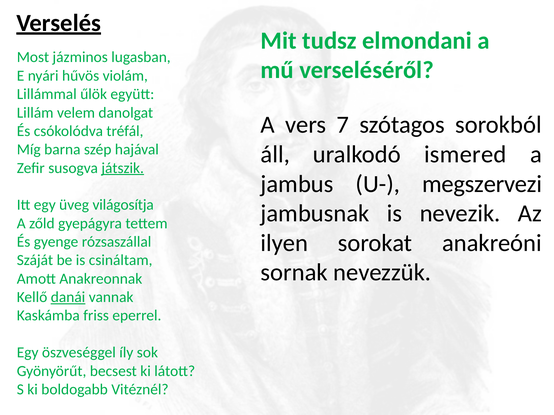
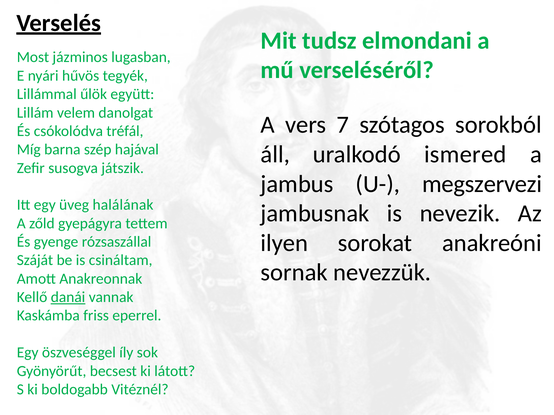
violám: violám -> tegyék
játszik underline: present -> none
világosítja: világosítja -> halálának
